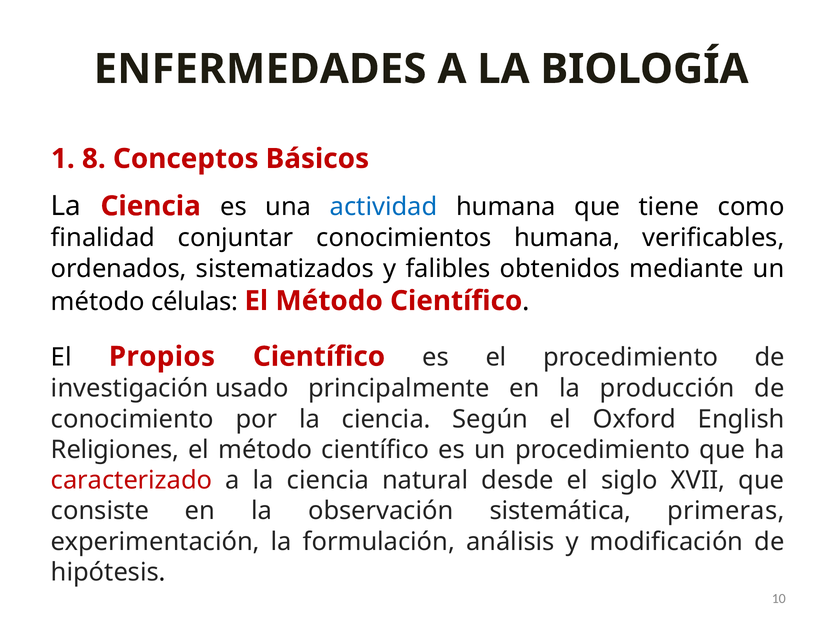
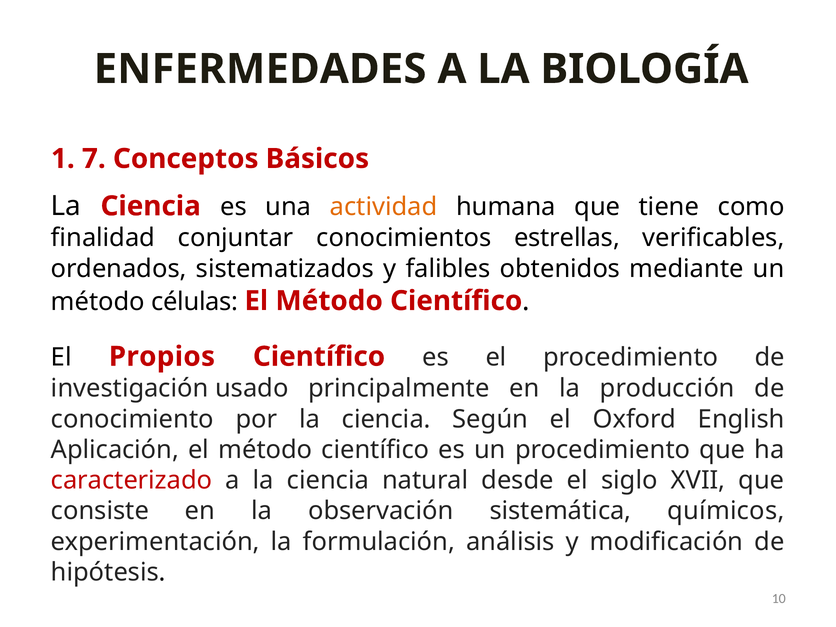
8: 8 -> 7
actividad colour: blue -> orange
conocimientos humana: humana -> estrellas
Religiones: Religiones -> Aplicación
primeras: primeras -> químicos
